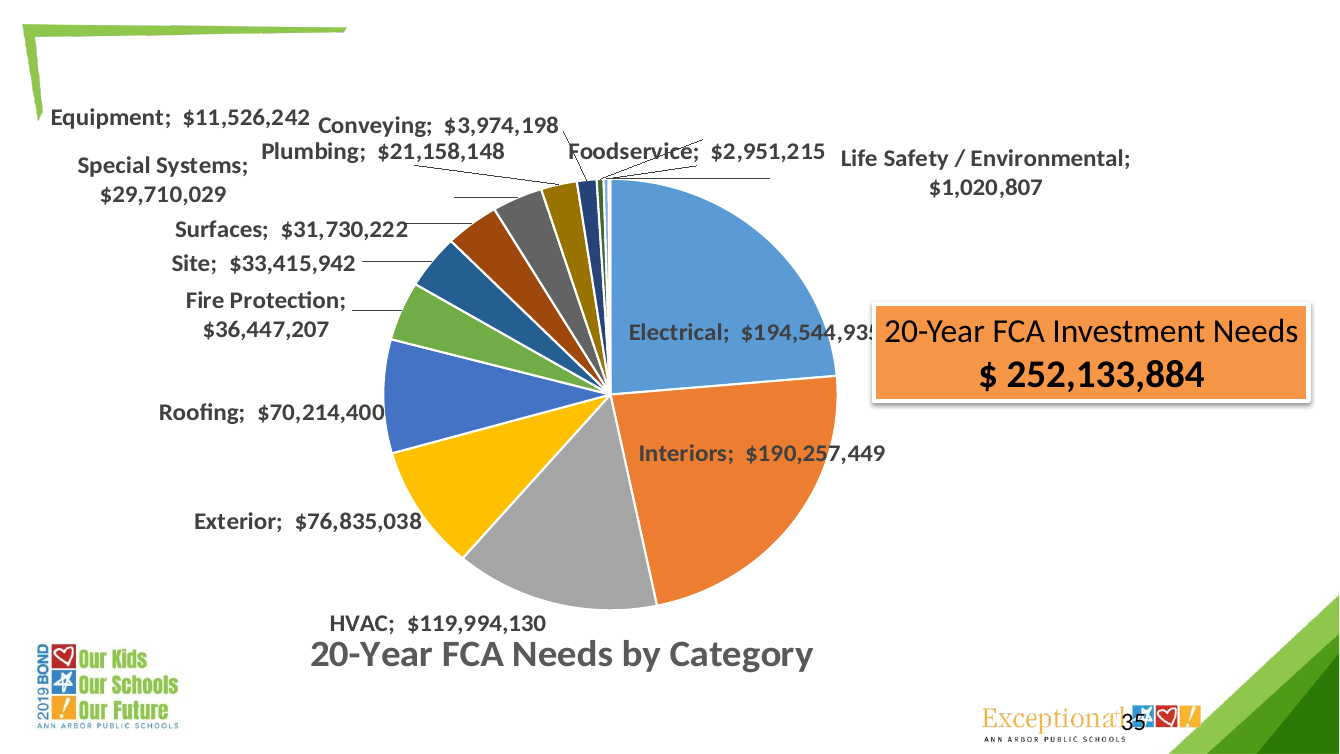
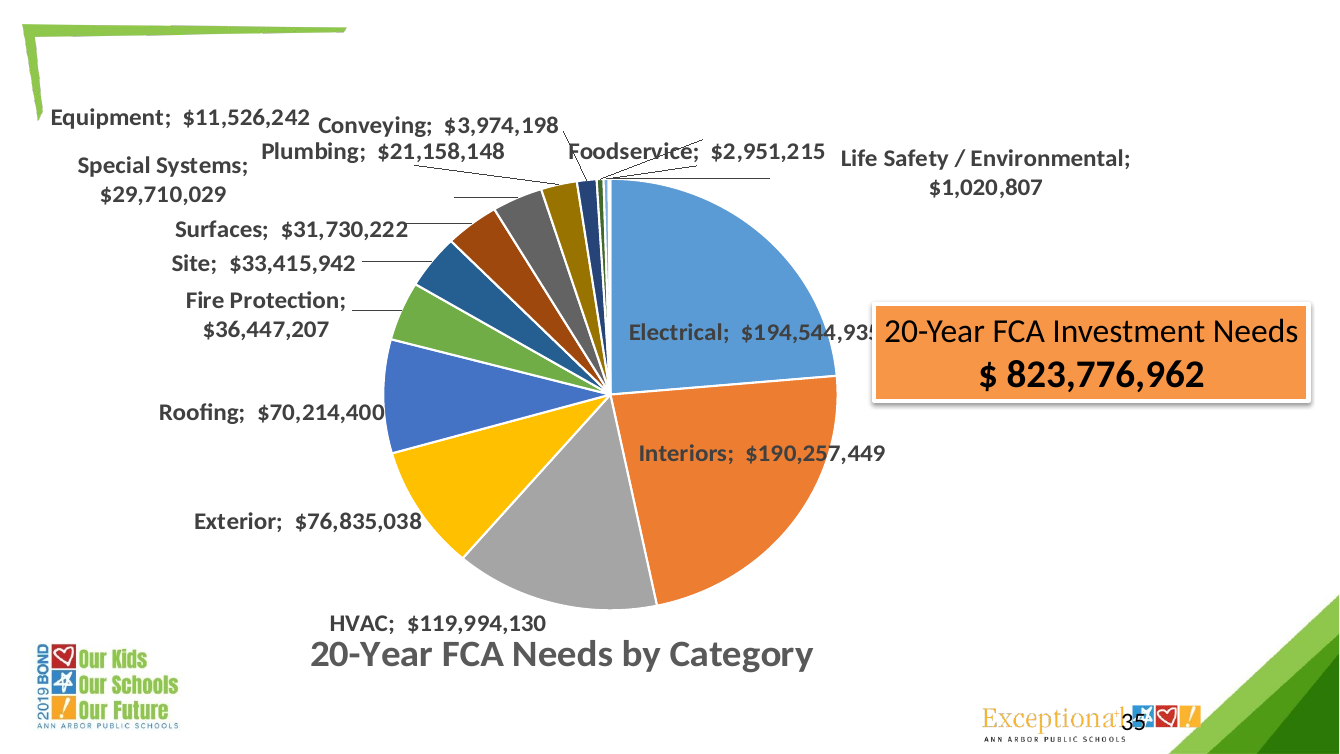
252,133,884: 252,133,884 -> 823,776,962
